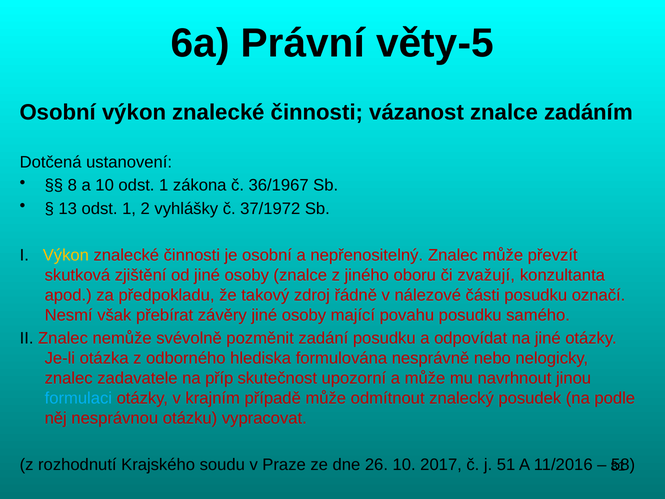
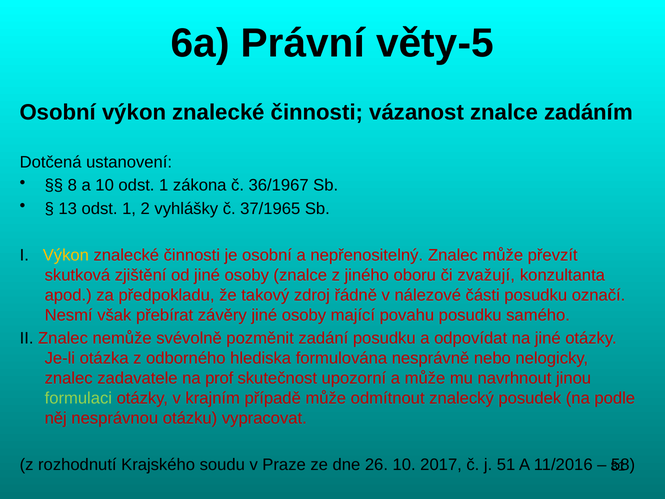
37/1972: 37/1972 -> 37/1965
příp: příp -> prof
formulaci colour: light blue -> light green
